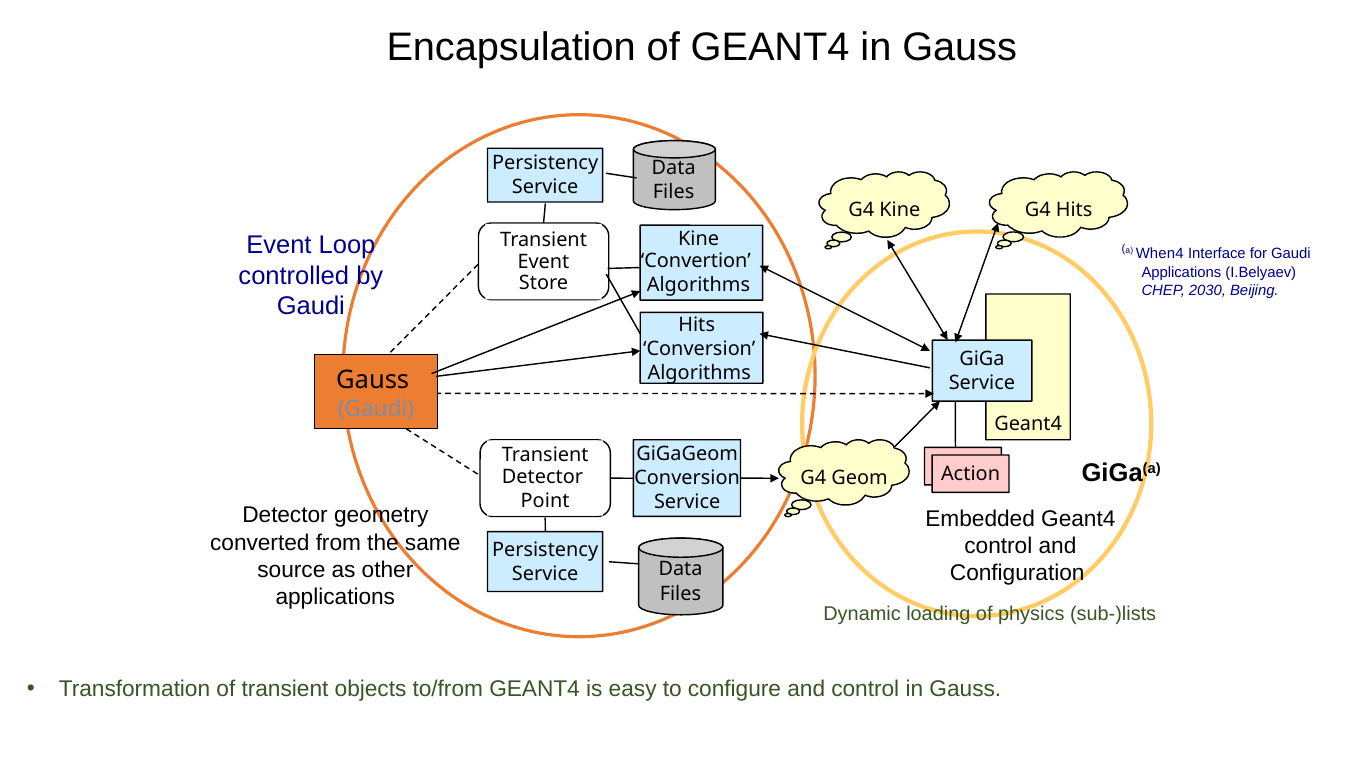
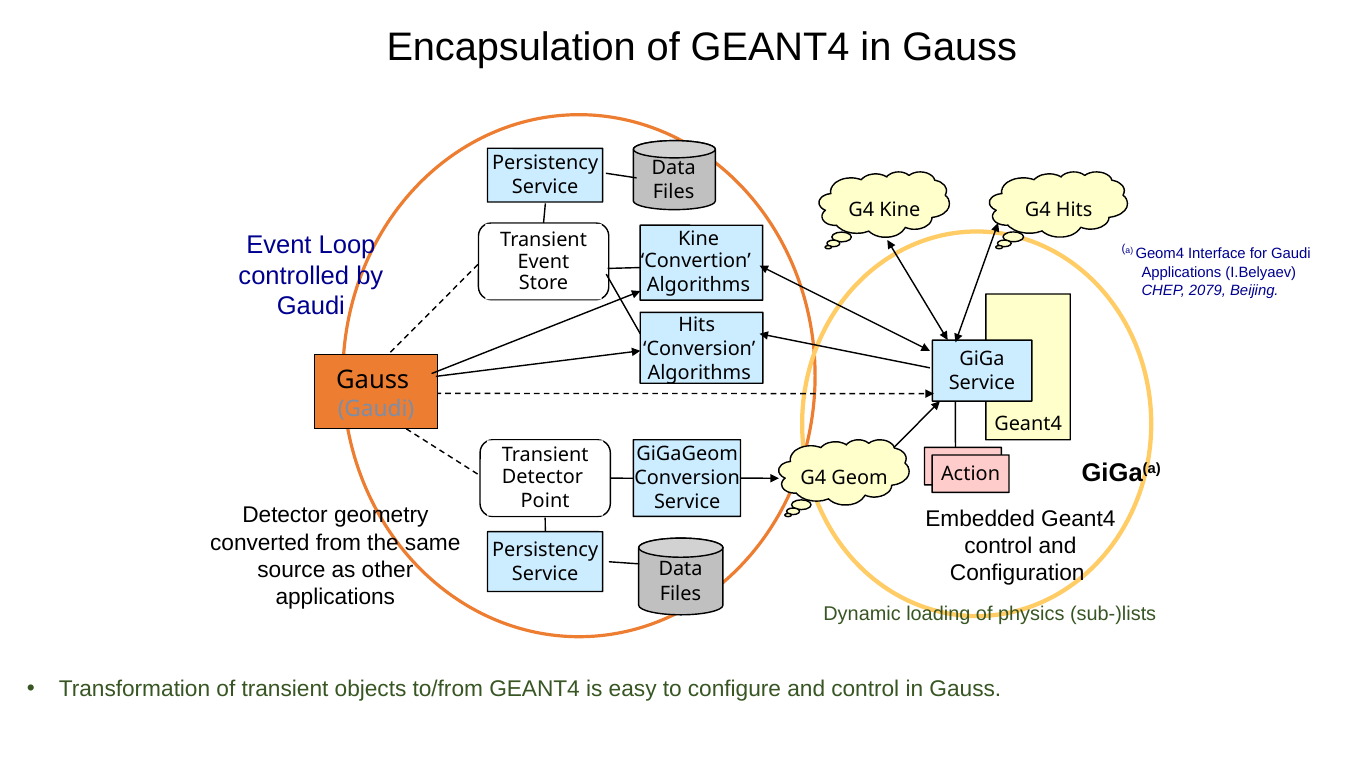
When4: When4 -> Geom4
2030: 2030 -> 2079
